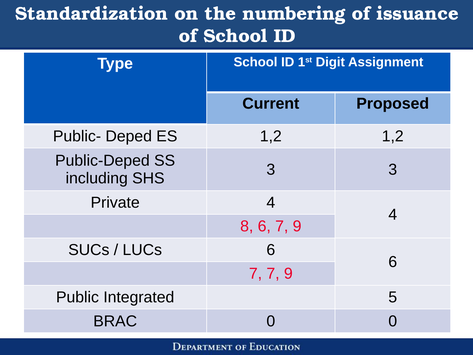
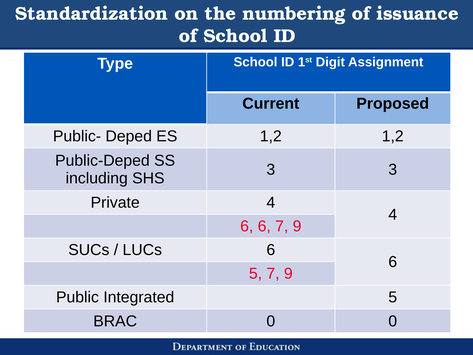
8 at (247, 226): 8 -> 6
7 at (256, 274): 7 -> 5
